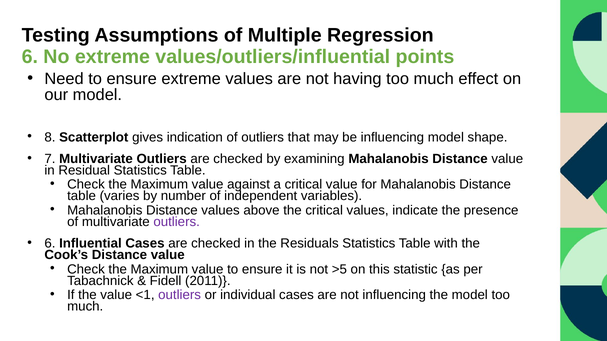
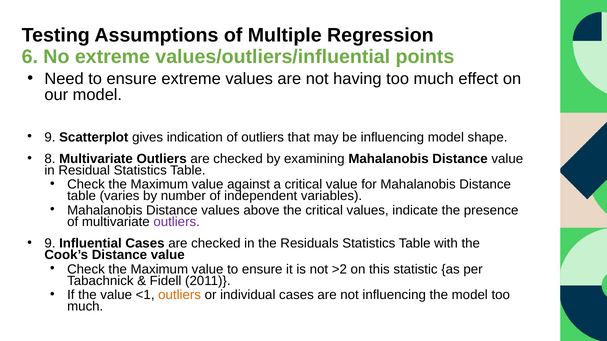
8 at (50, 137): 8 -> 9
7: 7 -> 8
6 at (50, 244): 6 -> 9
>5: >5 -> >2
outliers at (180, 295) colour: purple -> orange
